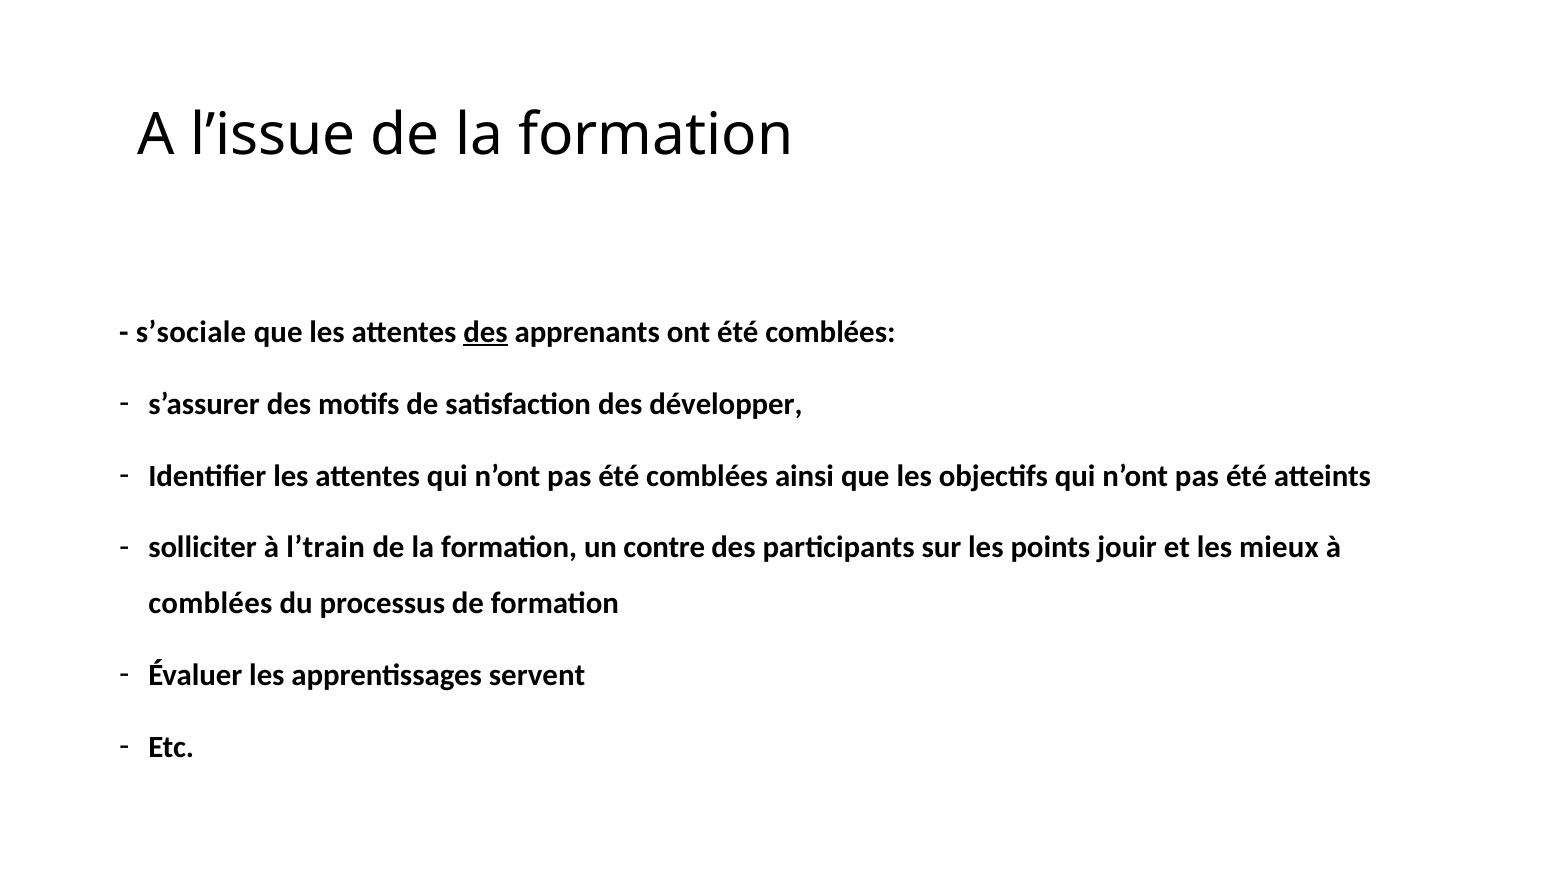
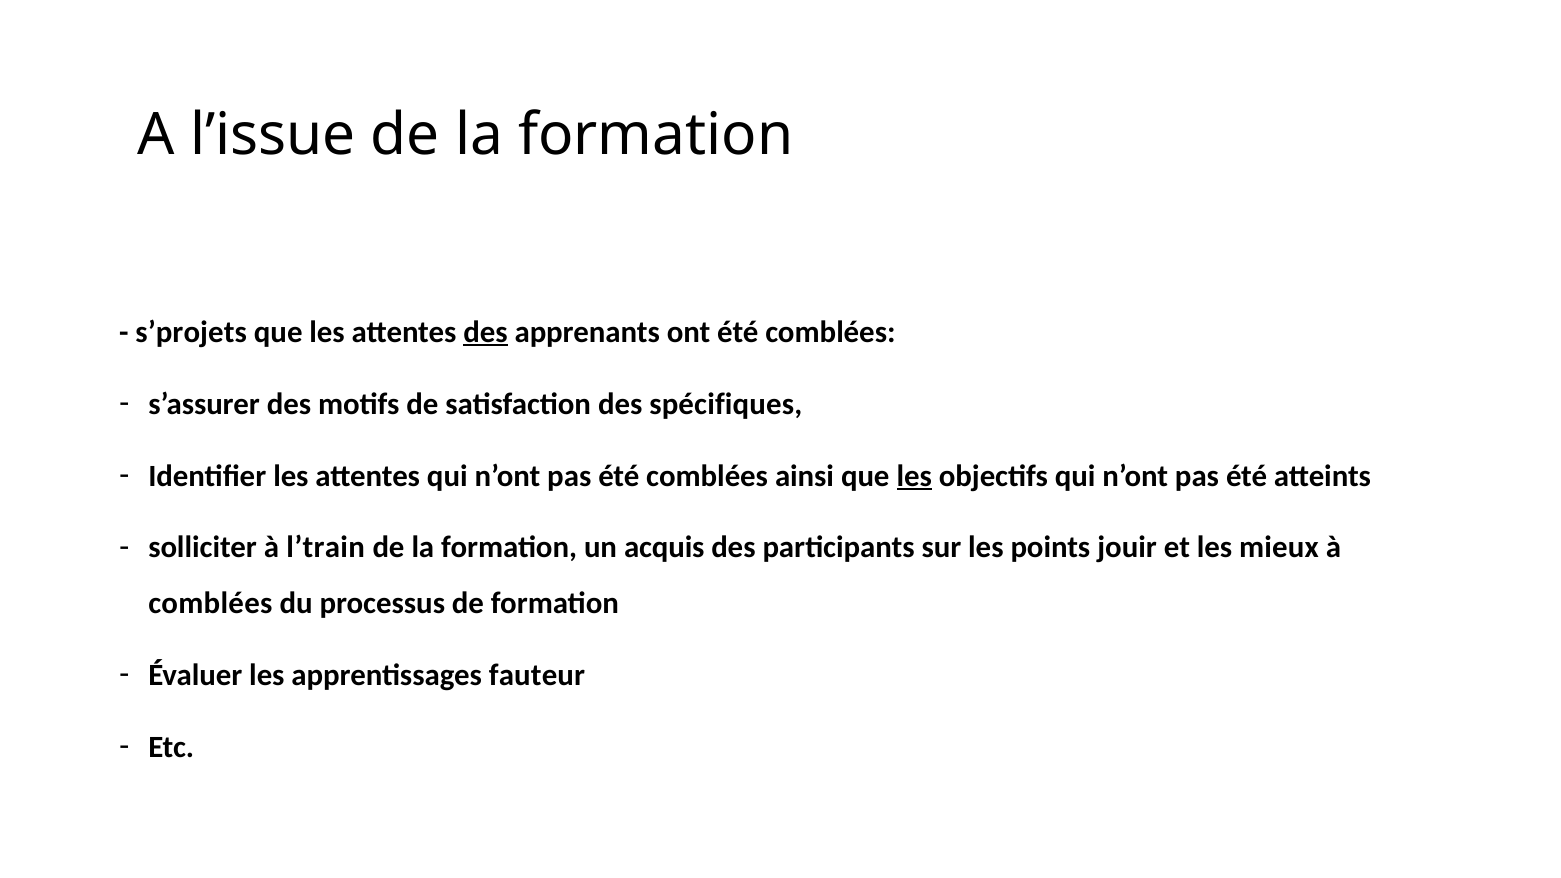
s’sociale: s’sociale -> s’projets
développer: développer -> spécifiques
les at (914, 476) underline: none -> present
contre: contre -> acquis
servent: servent -> fauteur
